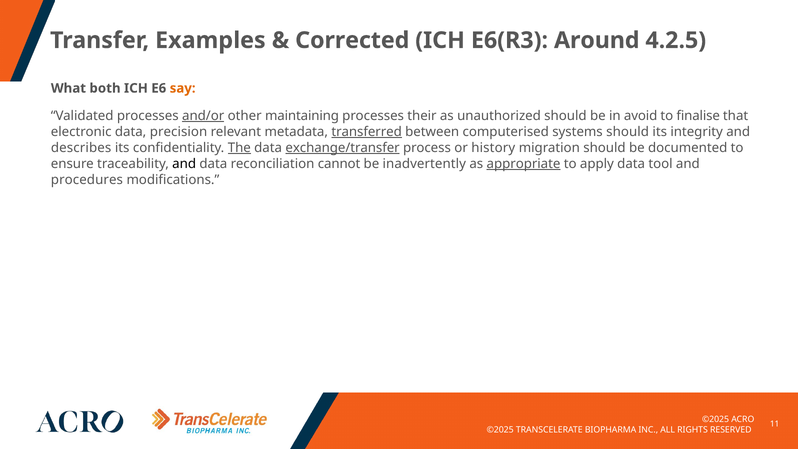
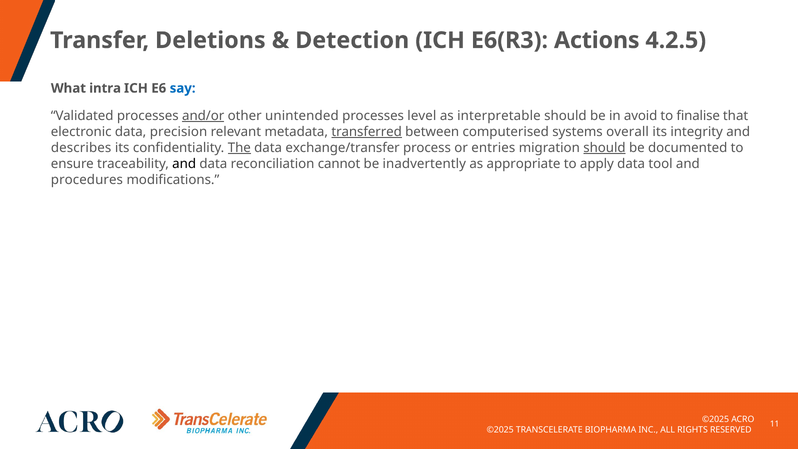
Examples: Examples -> Deletions
Corrected: Corrected -> Detection
Around: Around -> Actions
both: both -> intra
say colour: orange -> blue
maintaining: maintaining -> unintended
their: their -> level
unauthorized: unauthorized -> interpretable
systems should: should -> overall
exchange/transfer underline: present -> none
history: history -> entries
should at (604, 148) underline: none -> present
appropriate underline: present -> none
